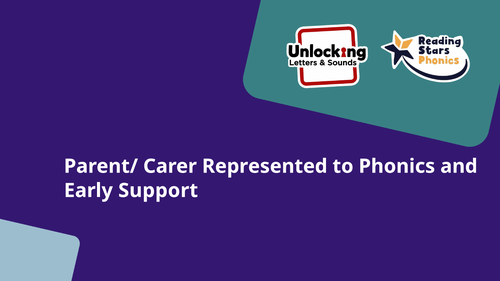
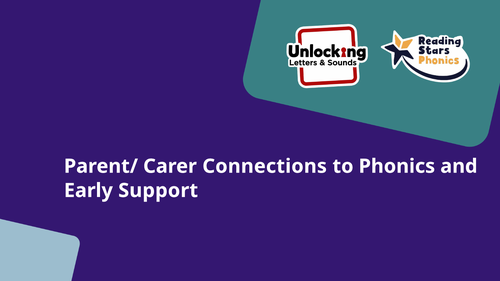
Represented: Represented -> Connections
